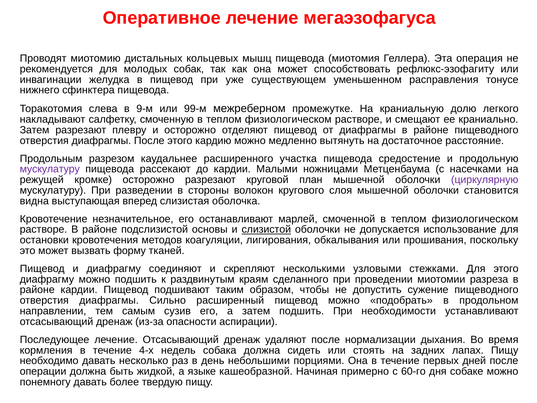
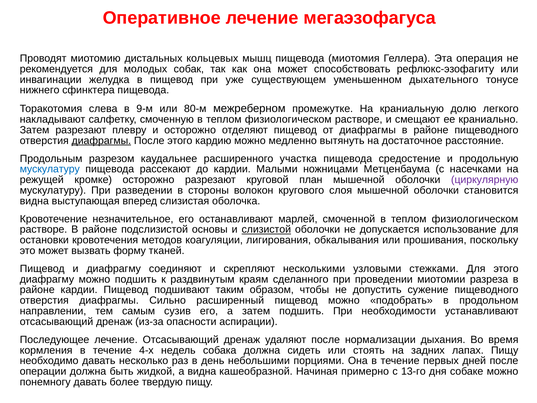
расправления: расправления -> дыхательного
99-м: 99-м -> 80-м
диафрагмы at (101, 140) underline: none -> present
мускулатуру at (50, 169) colour: purple -> blue
а языке: языке -> видна
60-го: 60-го -> 13-го
